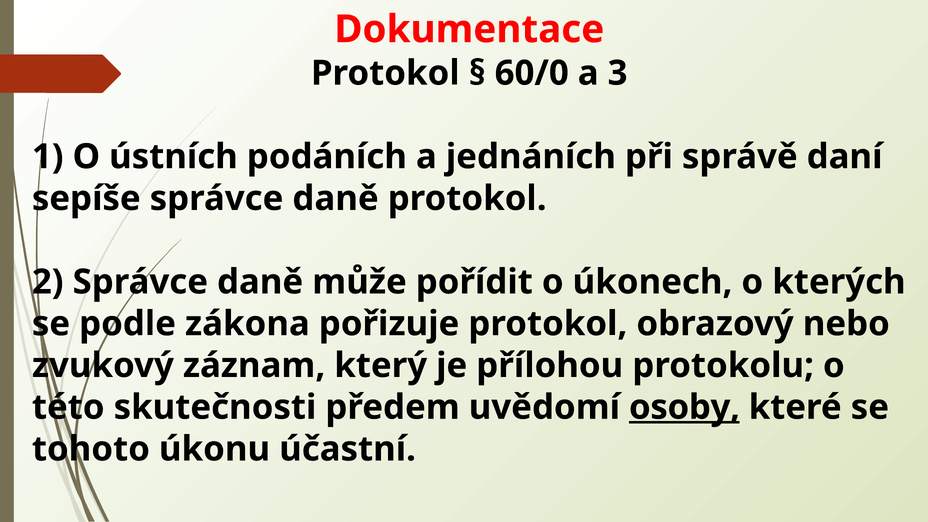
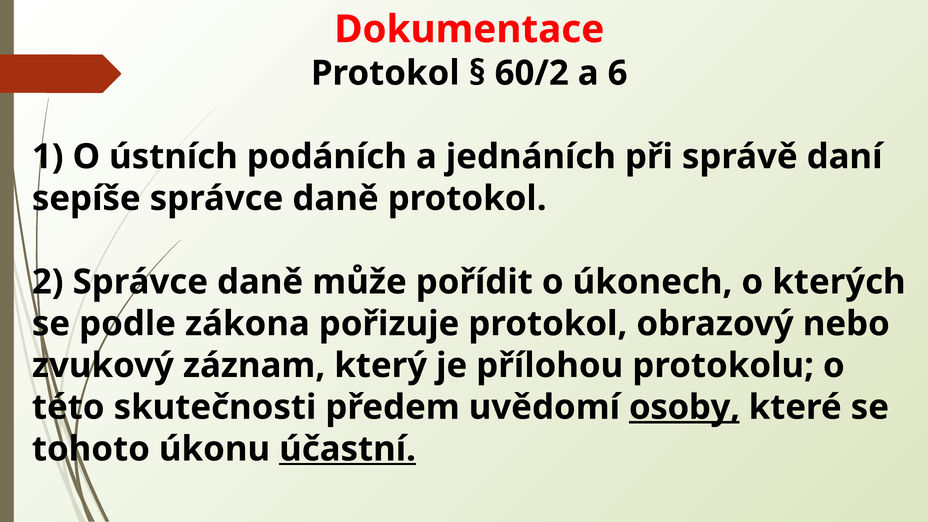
60/0: 60/0 -> 60/2
3: 3 -> 6
účastní underline: none -> present
